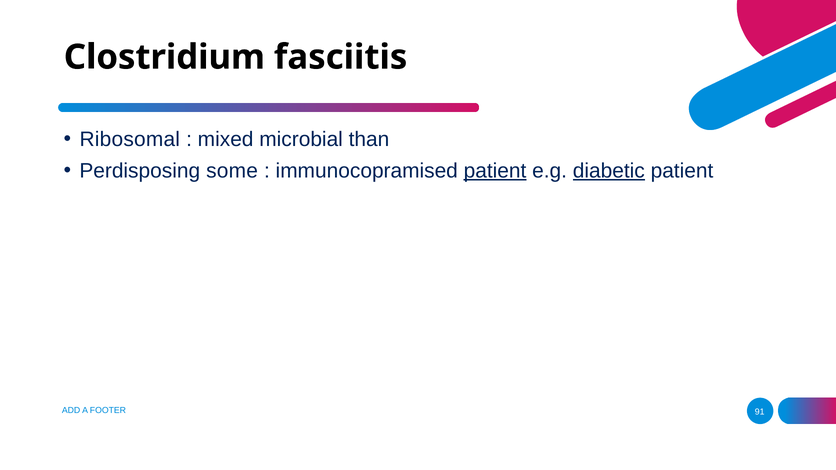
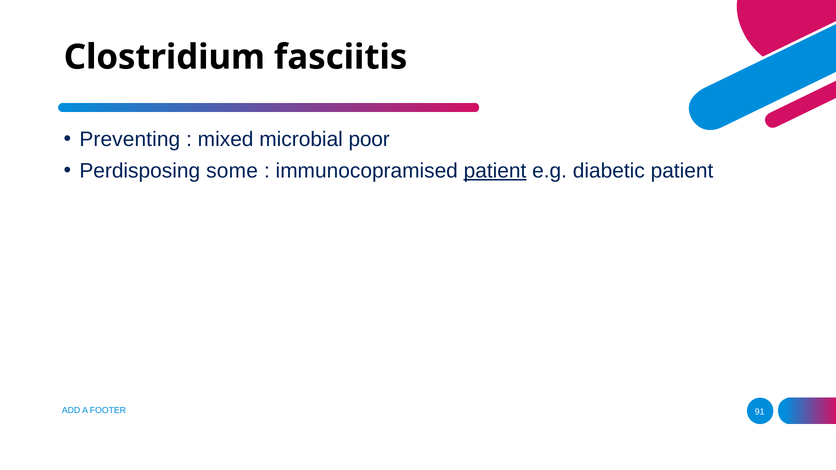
Ribosomal: Ribosomal -> Preventing
than: than -> poor
diabetic underline: present -> none
